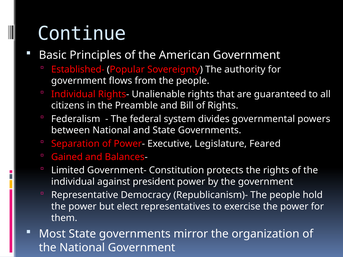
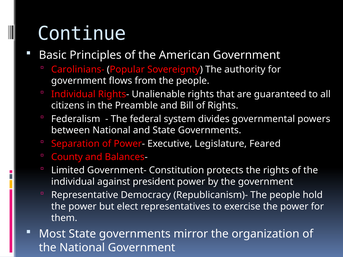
Established-: Established- -> Carolinians-
Gained: Gained -> County
